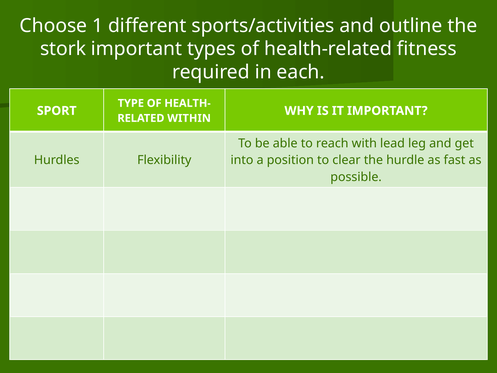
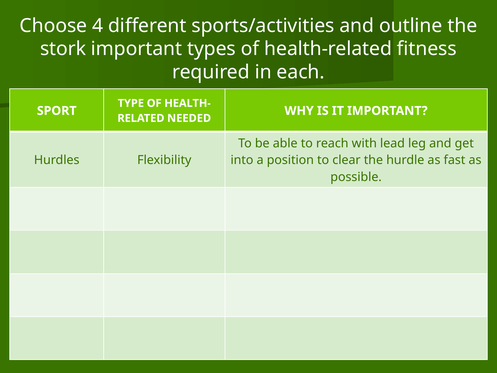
1: 1 -> 4
WITHIN: WITHIN -> NEEDED
